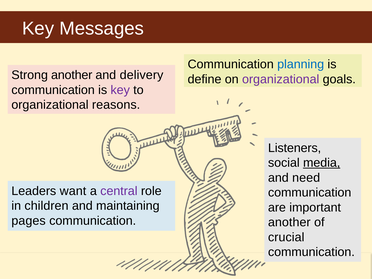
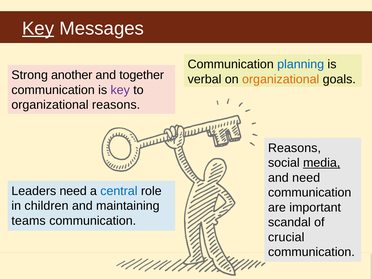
Key at (38, 28) underline: none -> present
delivery: delivery -> together
define: define -> verbal
organizational at (281, 79) colour: purple -> orange
Listeners at (295, 148): Listeners -> Reasons
Leaders want: want -> need
central colour: purple -> blue
pages: pages -> teams
another at (289, 222): another -> scandal
